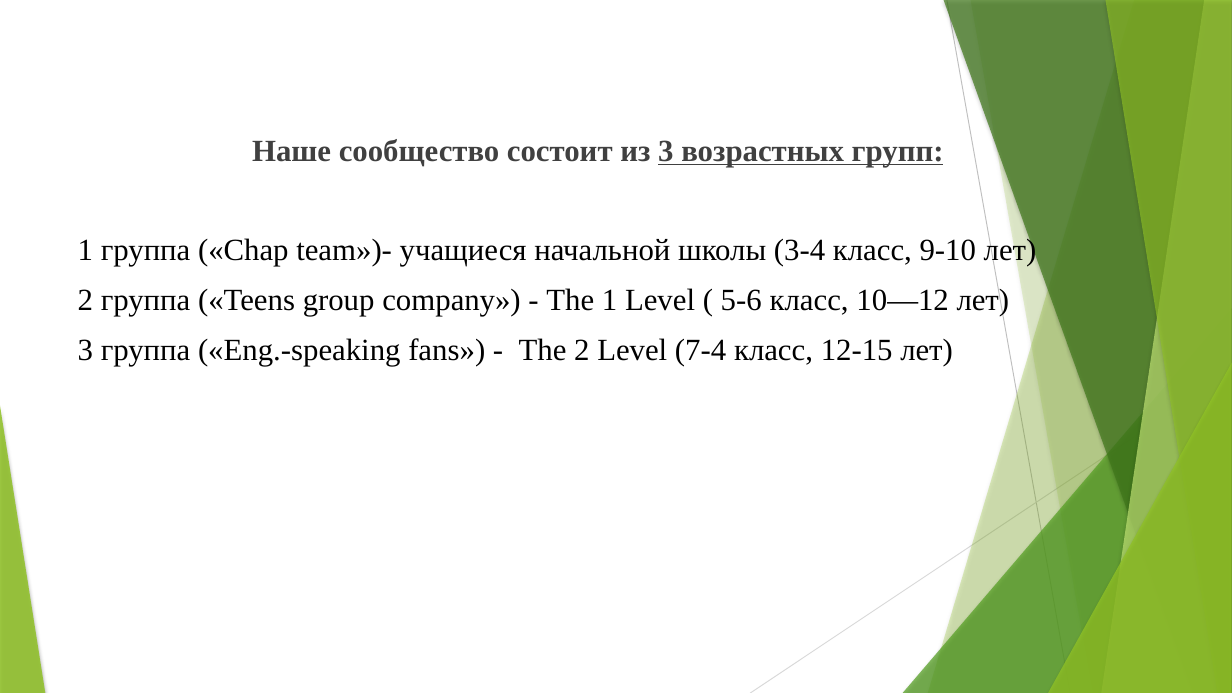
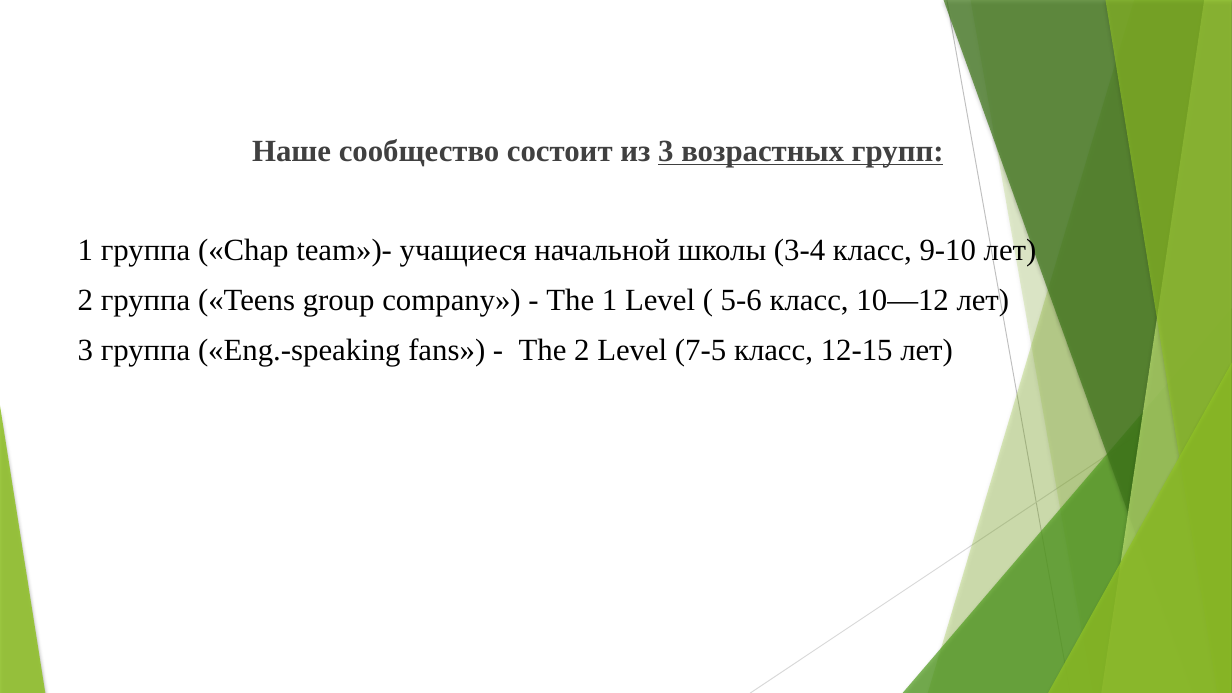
7-4: 7-4 -> 7-5
